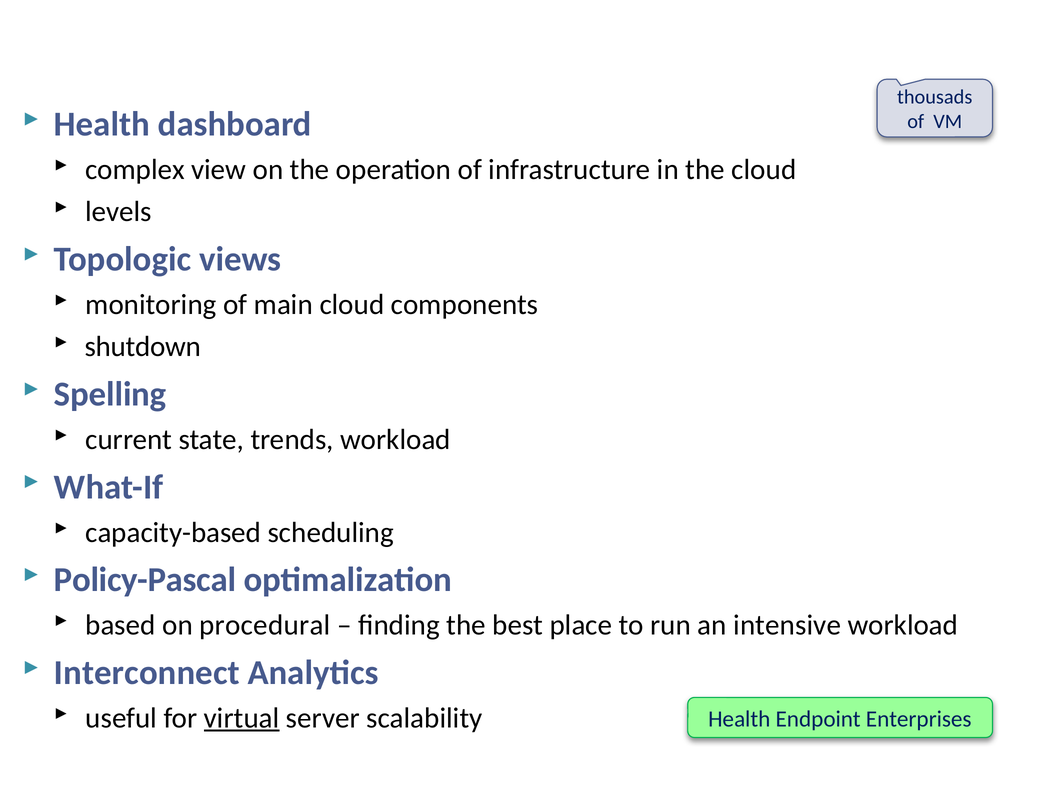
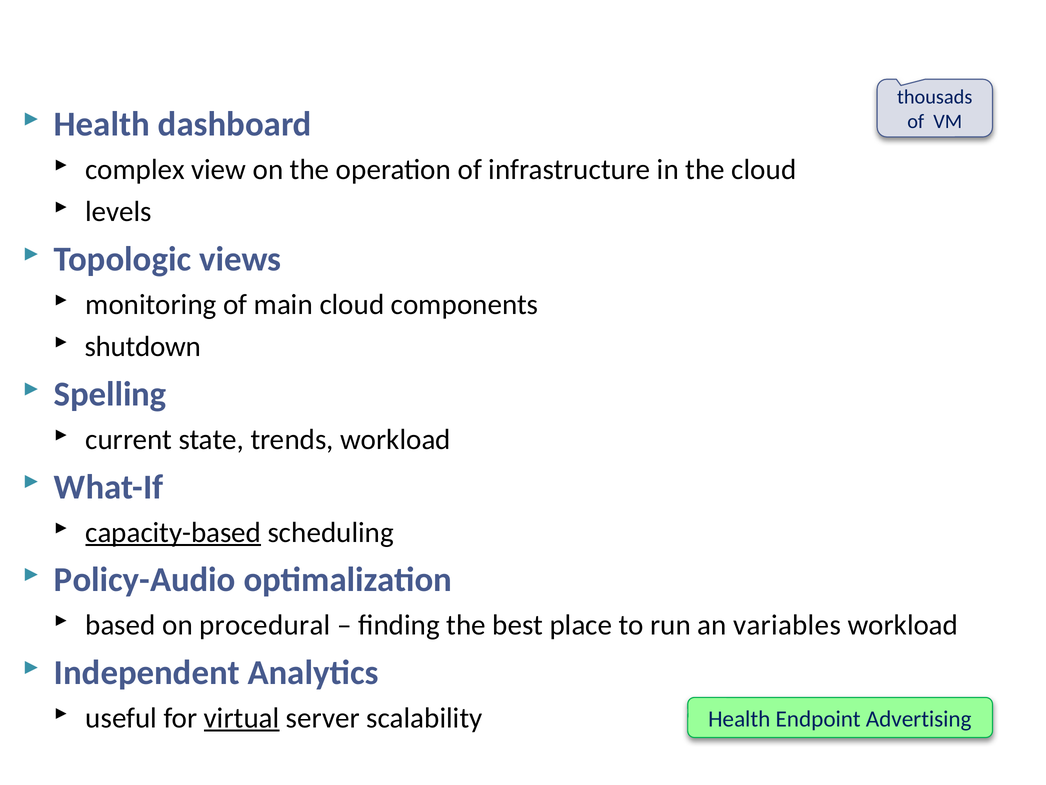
capacity-based underline: none -> present
Policy-Pascal: Policy-Pascal -> Policy-Audio
intensive: intensive -> variables
Interconnect: Interconnect -> Independent
Enterprises: Enterprises -> Advertising
